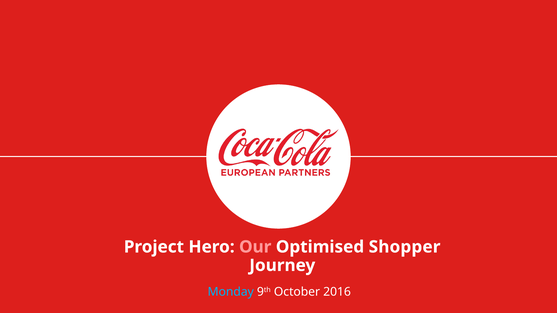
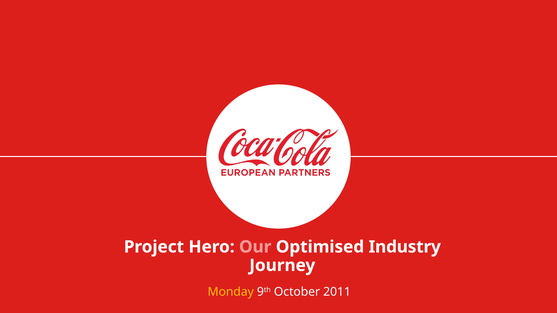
Shopper: Shopper -> Industry
Monday colour: light blue -> yellow
2016: 2016 -> 2011
